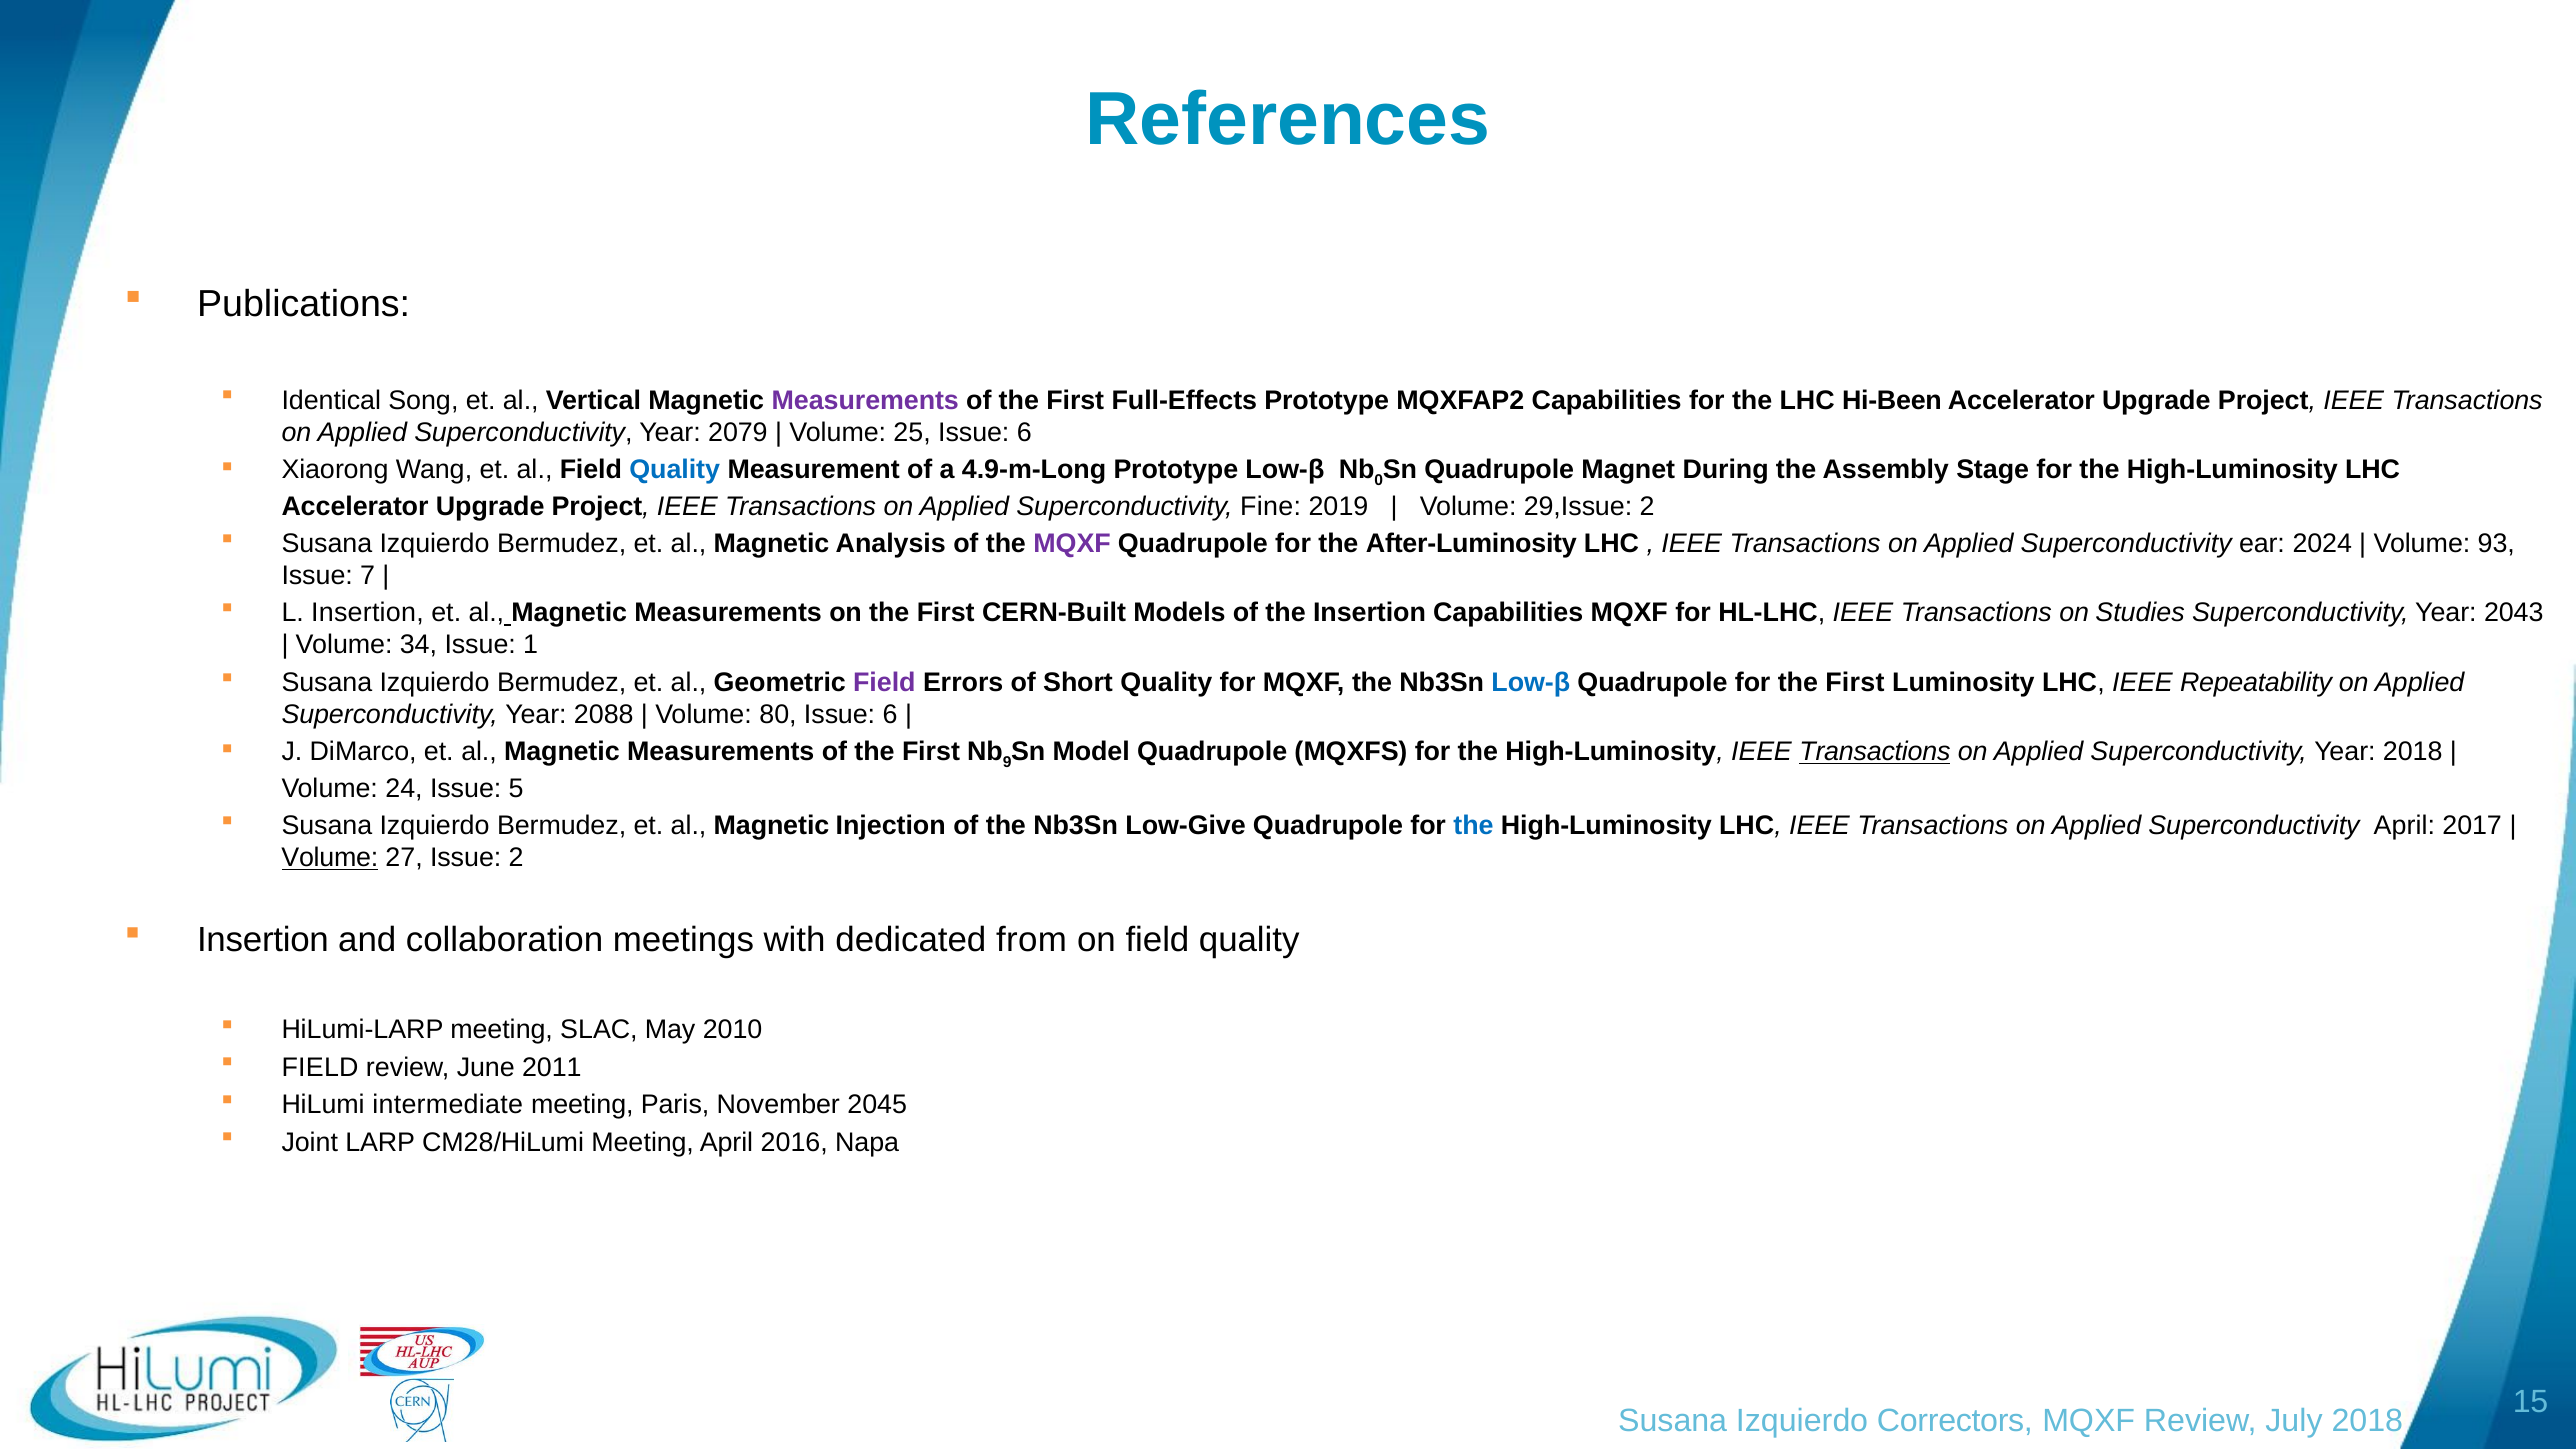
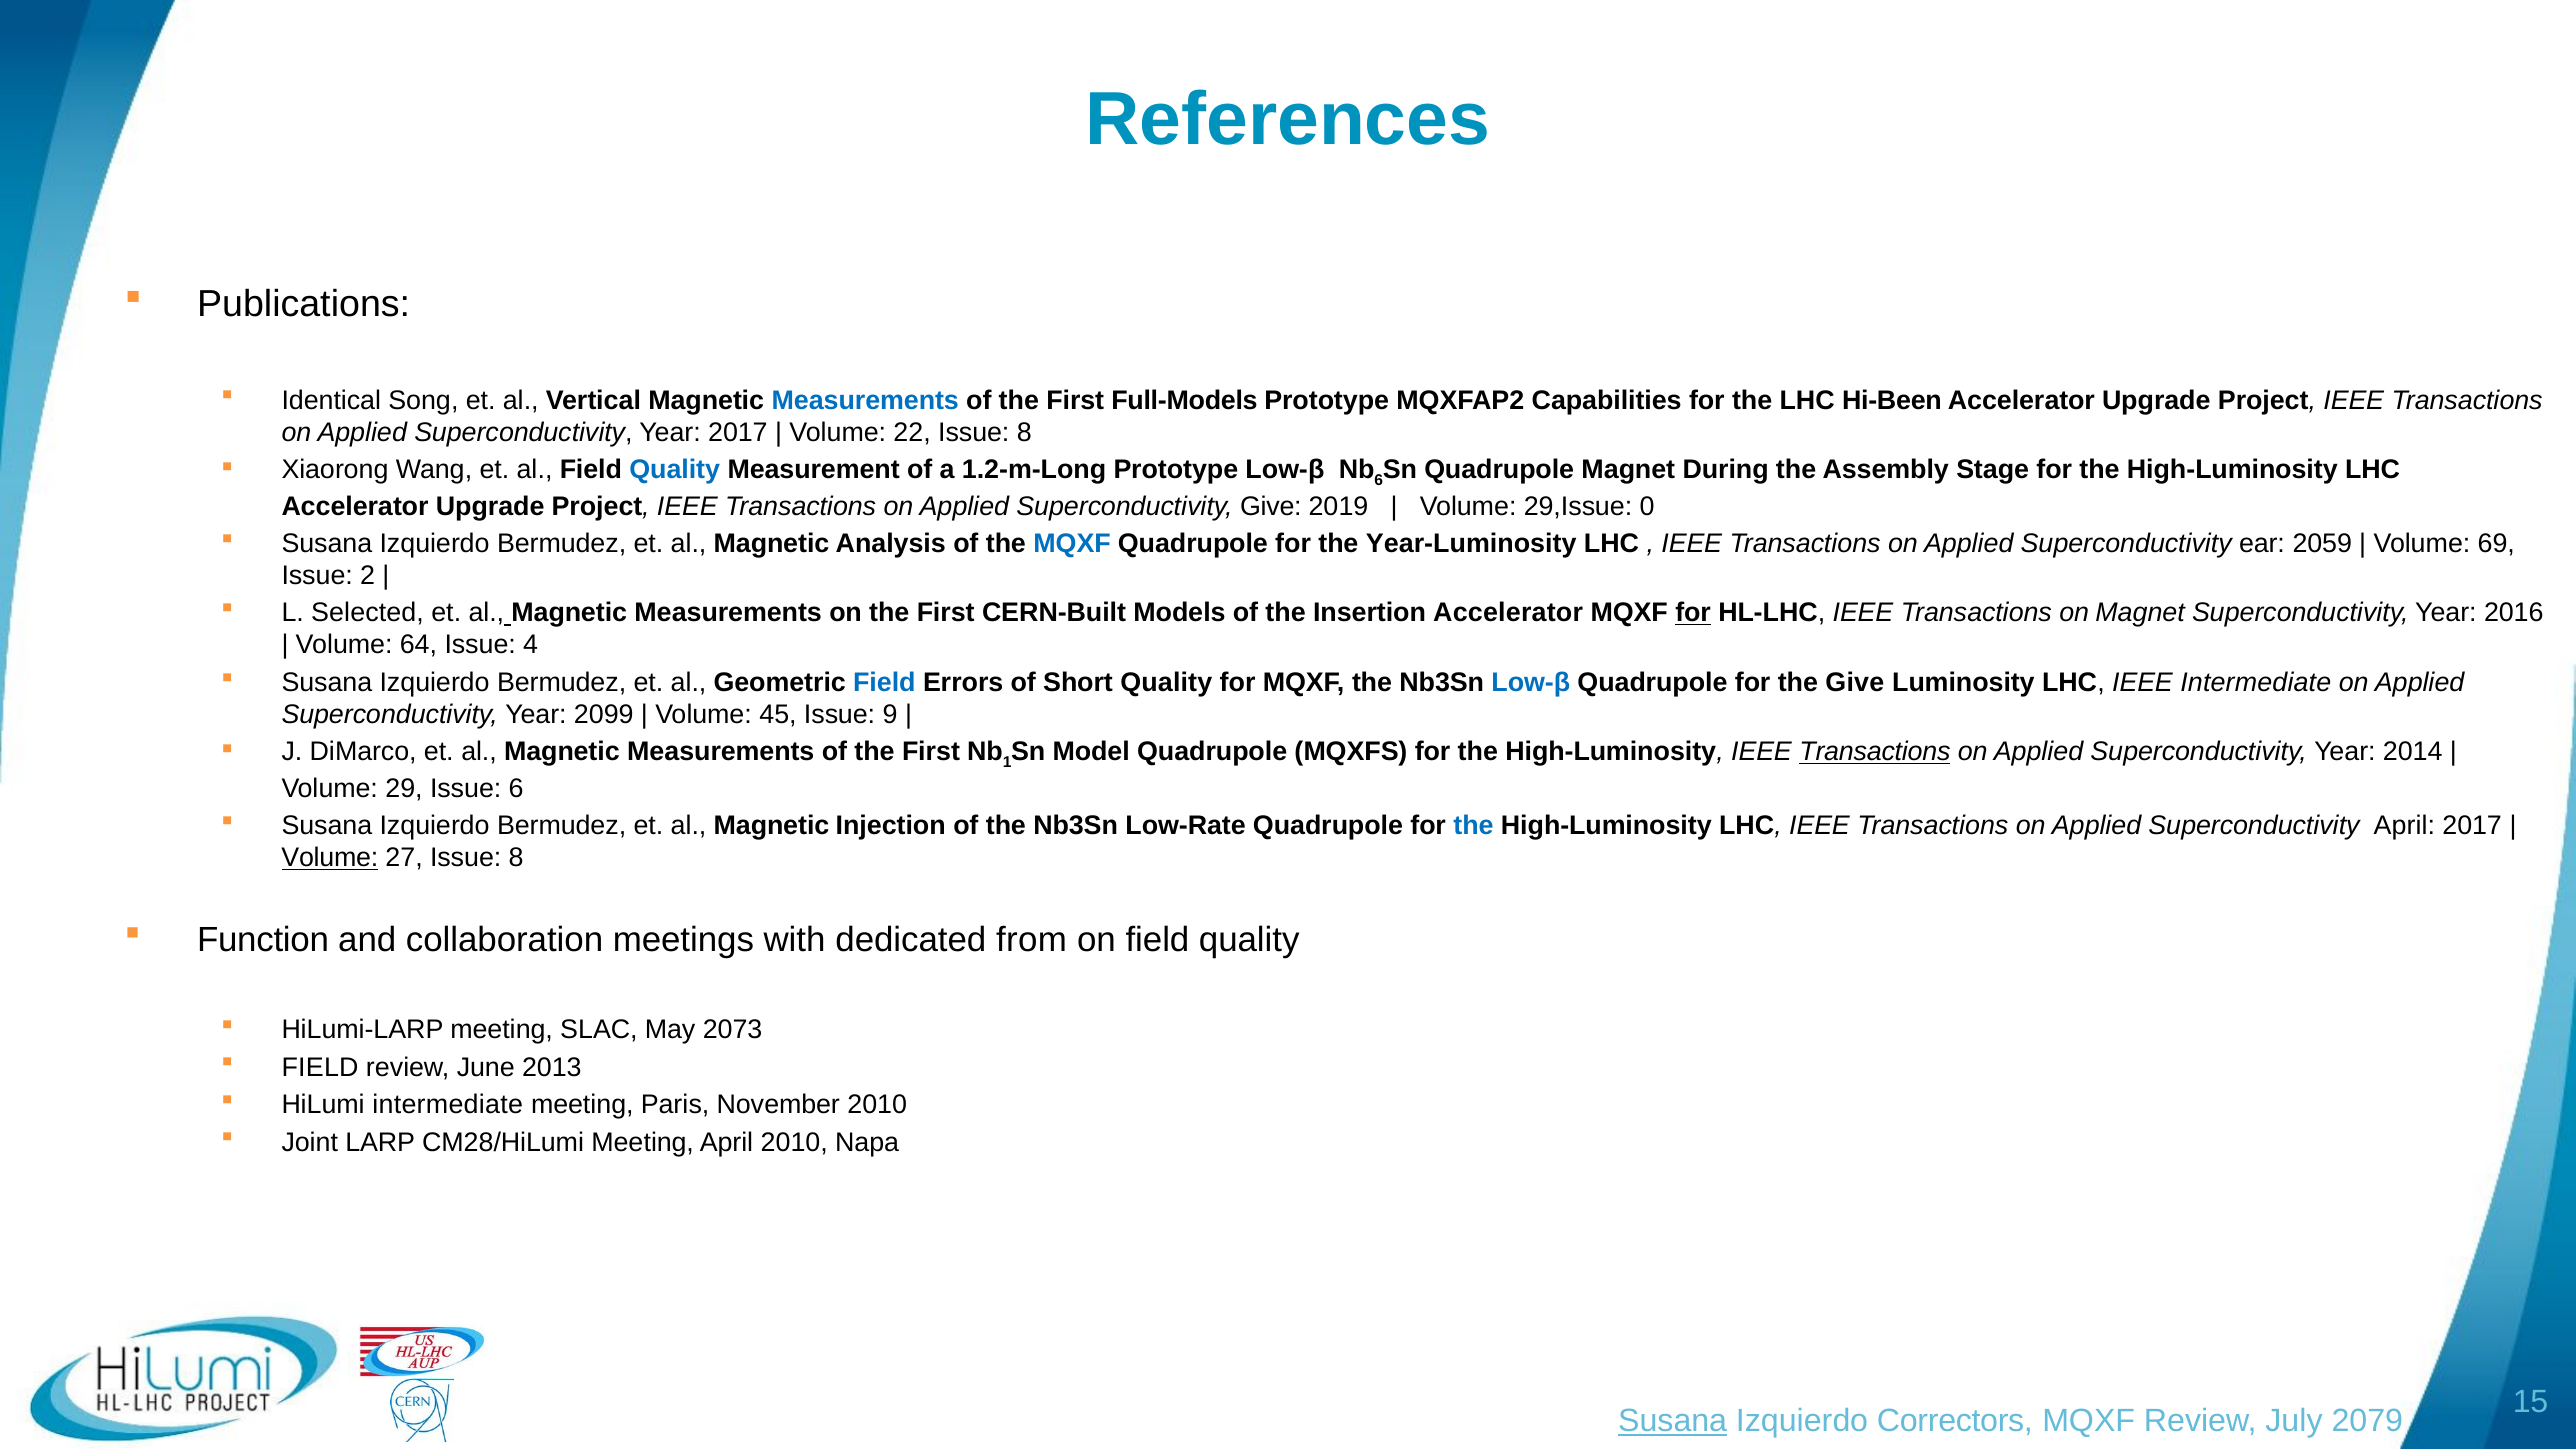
Measurements at (865, 400) colour: purple -> blue
Full-Effects: Full-Effects -> Full-Models
Year 2079: 2079 -> 2017
25: 25 -> 22
6 at (1024, 432): 6 -> 8
4.9-m-Long: 4.9-m-Long -> 1.2-m-Long
0 at (1379, 480): 0 -> 6
Superconductivity Fine: Fine -> Give
29,Issue 2: 2 -> 0
MQXF at (1072, 544) colour: purple -> blue
After-Luminosity: After-Luminosity -> Year-Luminosity
2024: 2024 -> 2059
93: 93 -> 69
7: 7 -> 2
L Insertion: Insertion -> Selected
Insertion Capabilities: Capabilities -> Accelerator
for at (1693, 613) underline: none -> present
on Studies: Studies -> Magnet
2043: 2043 -> 2016
34: 34 -> 64
1: 1 -> 4
Field at (884, 682) colour: purple -> blue
for the First: First -> Give
IEEE Repeatability: Repeatability -> Intermediate
2088: 2088 -> 2099
80: 80 -> 45
6 at (890, 714): 6 -> 9
9: 9 -> 1
Year 2018: 2018 -> 2014
24: 24 -> 29
Issue 5: 5 -> 6
Low-Give: Low-Give -> Low-Rate
27 Issue 2: 2 -> 8
Insertion at (263, 940): Insertion -> Function
2010: 2010 -> 2073
2011: 2011 -> 2013
November 2045: 2045 -> 2010
April 2016: 2016 -> 2010
Susana at (1673, 1421) underline: none -> present
July 2018: 2018 -> 2079
